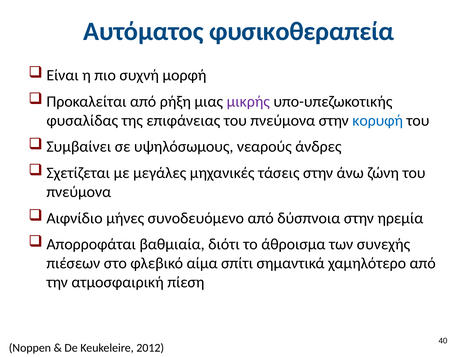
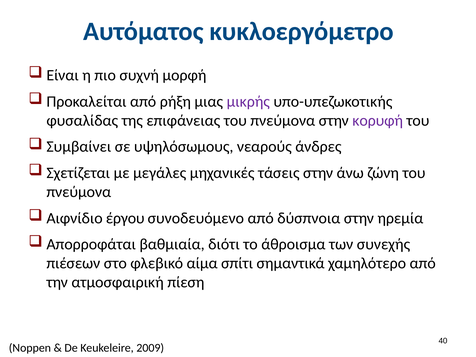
φυσικοθεραπεία: φυσικοθεραπεία -> κυκλοεργόμετρο
κορυφή colour: blue -> purple
μήνες: μήνες -> έργου
2012: 2012 -> 2009
